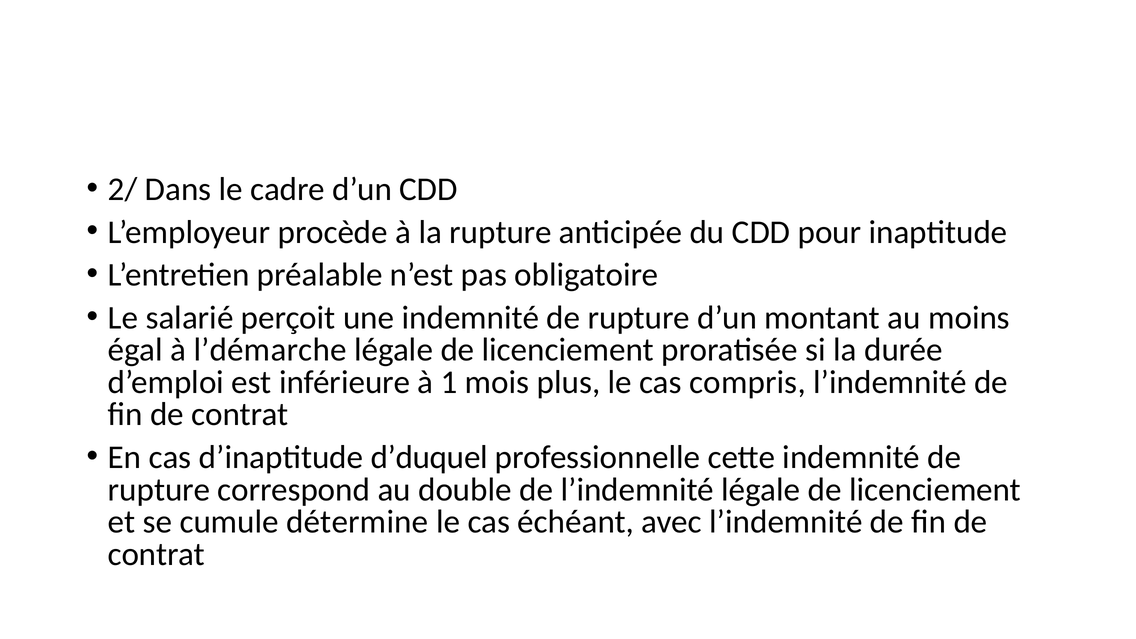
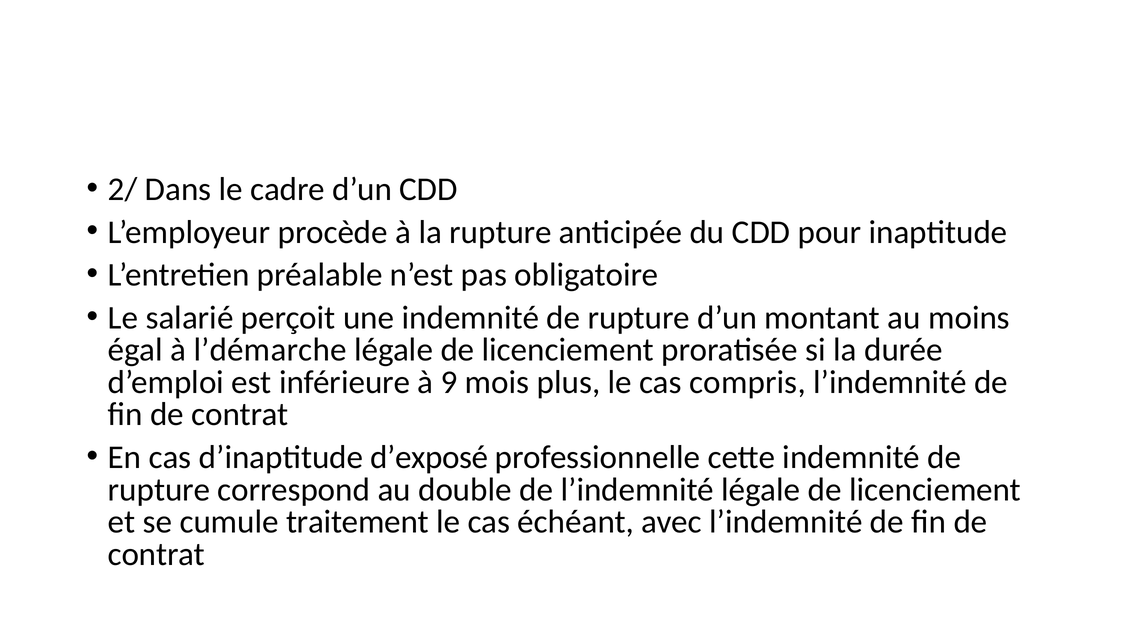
1: 1 -> 9
d’duquel: d’duquel -> d’exposé
détermine: détermine -> traitement
